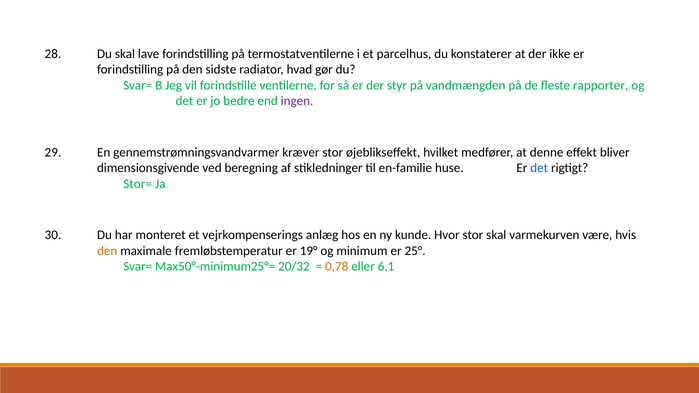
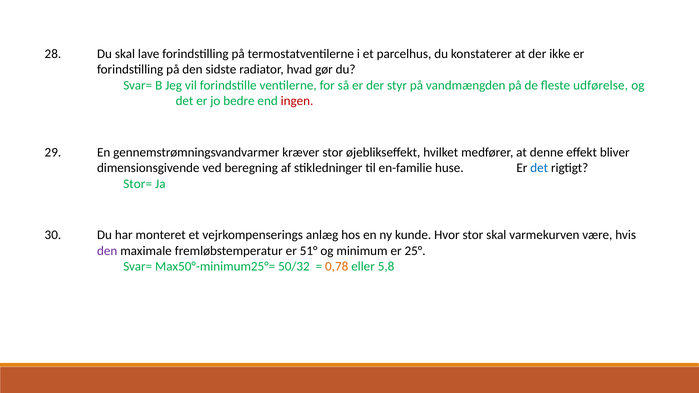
rapporter: rapporter -> udførelse
ingen colour: purple -> red
den at (107, 251) colour: orange -> purple
19°: 19° -> 51°
20/32: 20/32 -> 50/32
6,1: 6,1 -> 5,8
